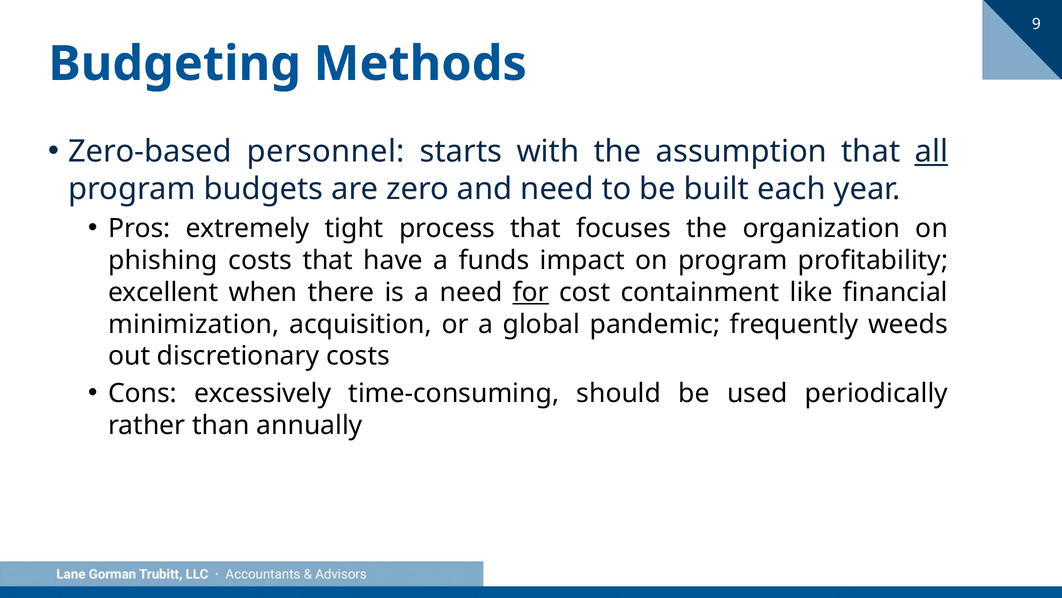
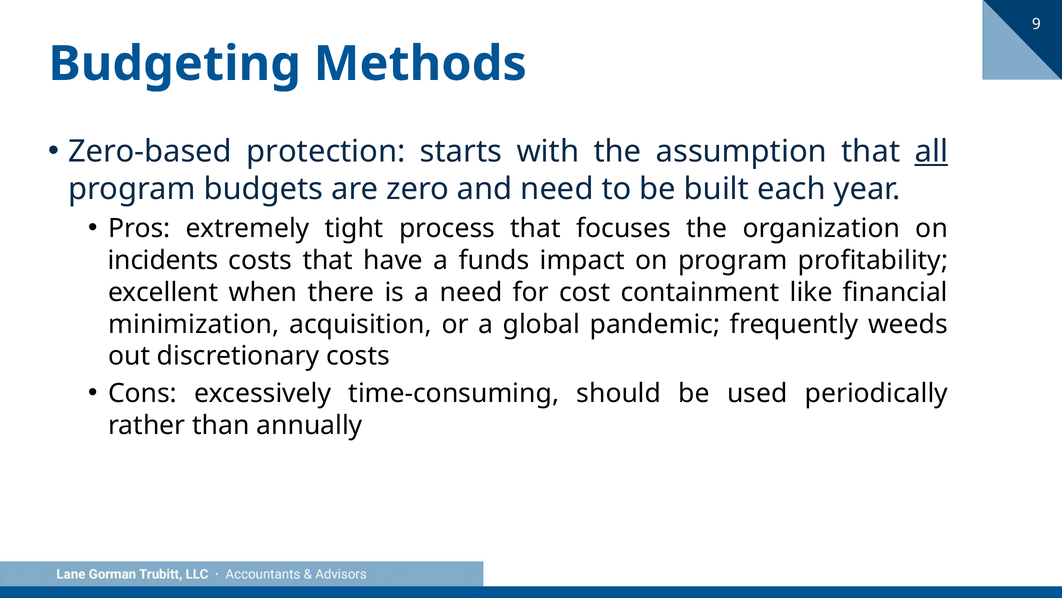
personnel: personnel -> protection
phishing: phishing -> incidents
for underline: present -> none
